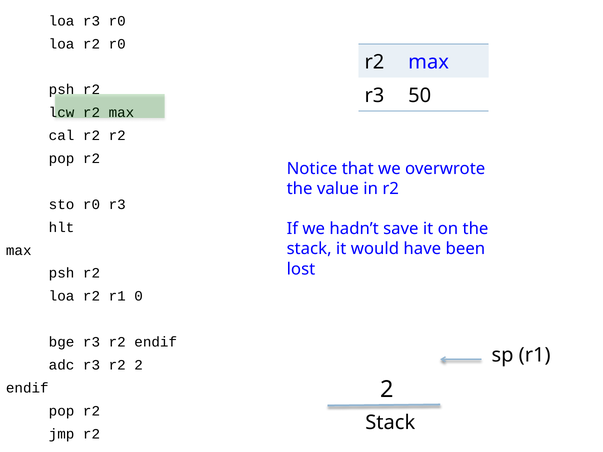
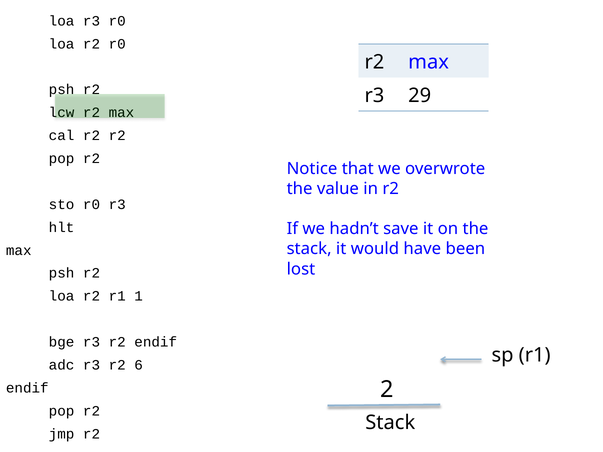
50: 50 -> 29
0: 0 -> 1
r2 2: 2 -> 6
